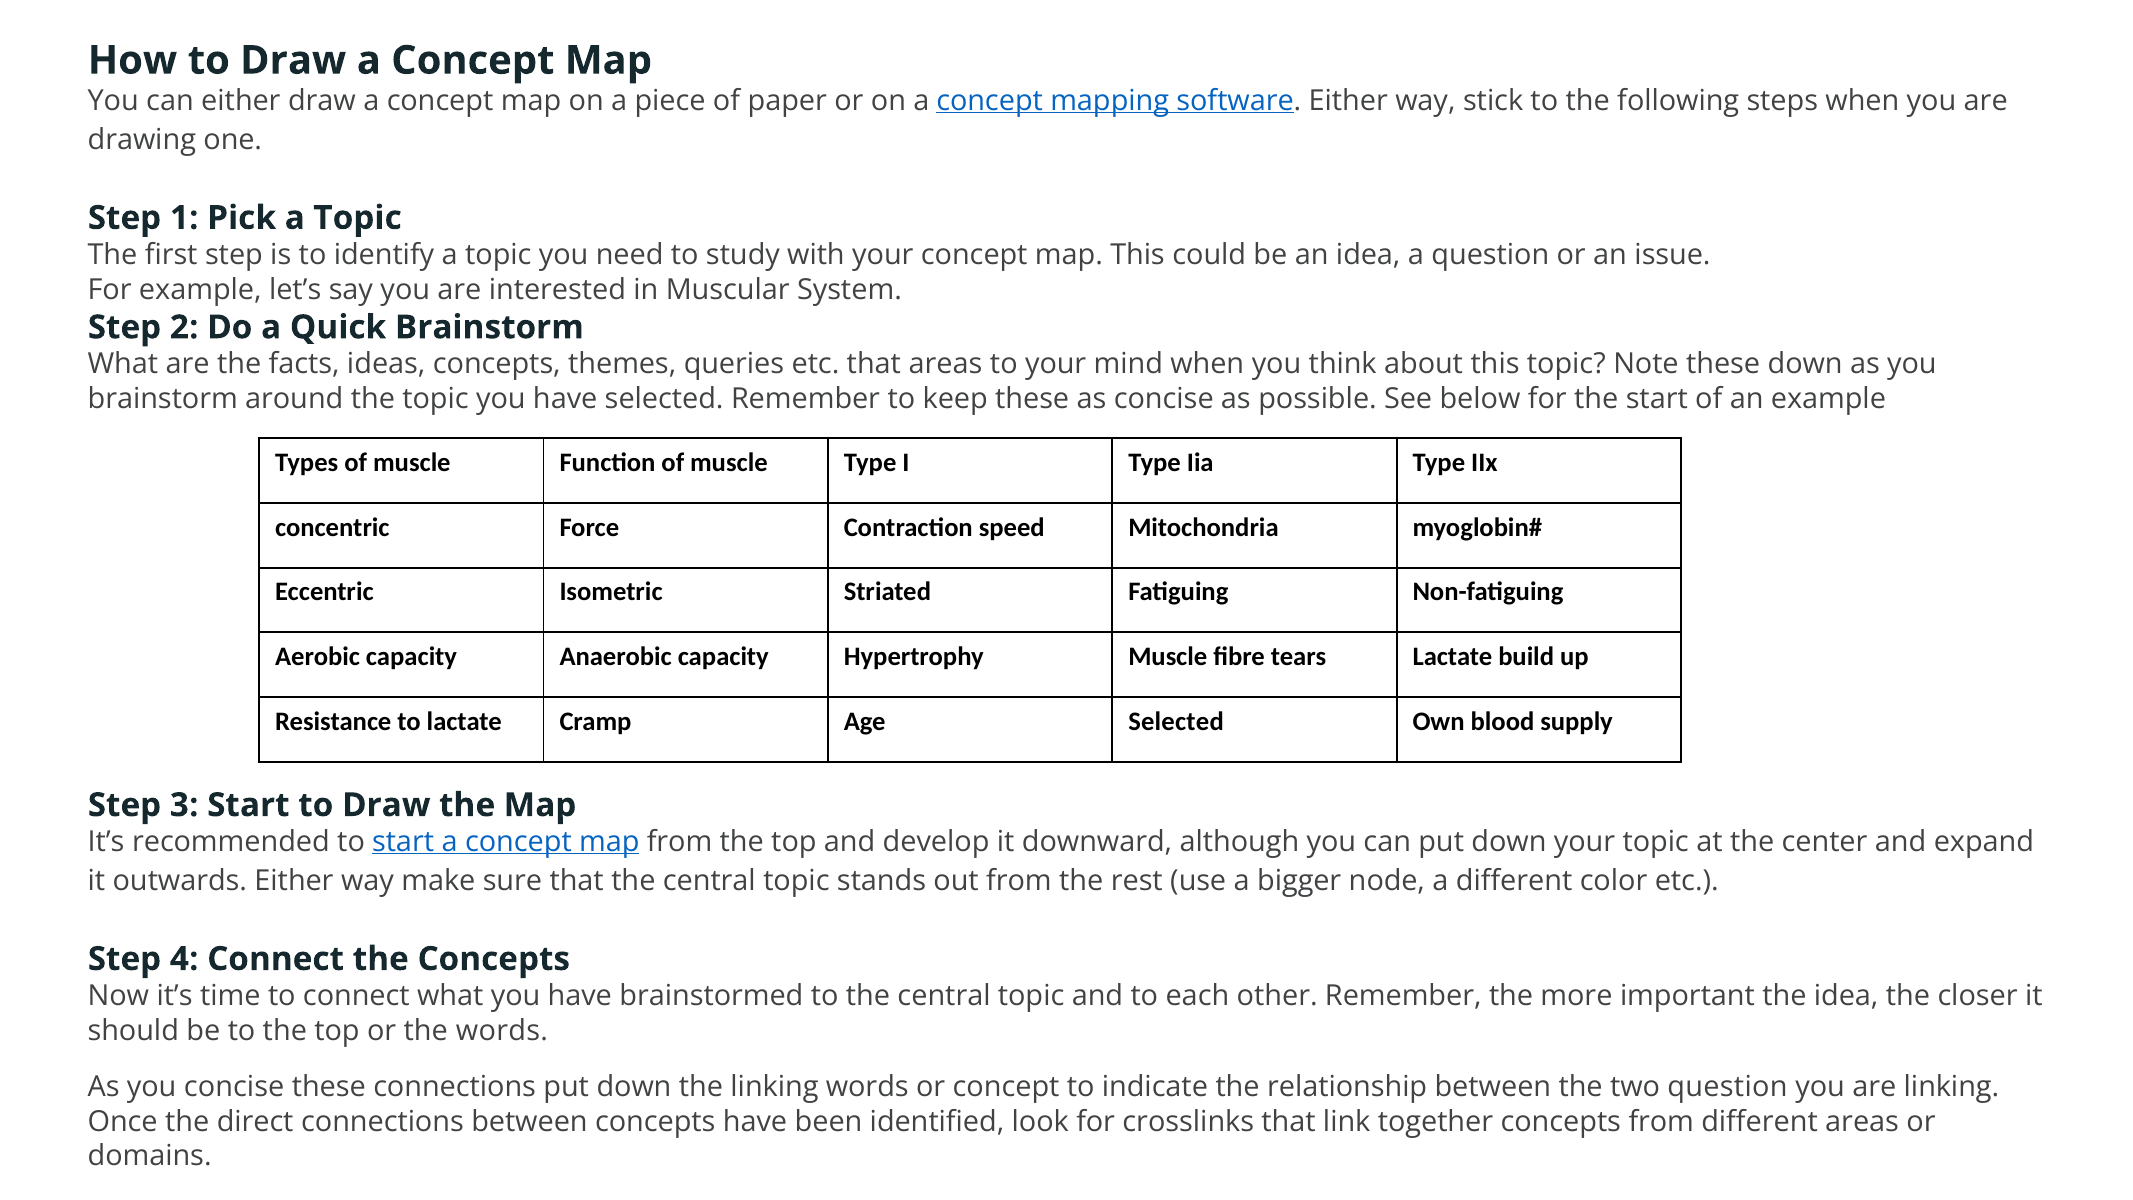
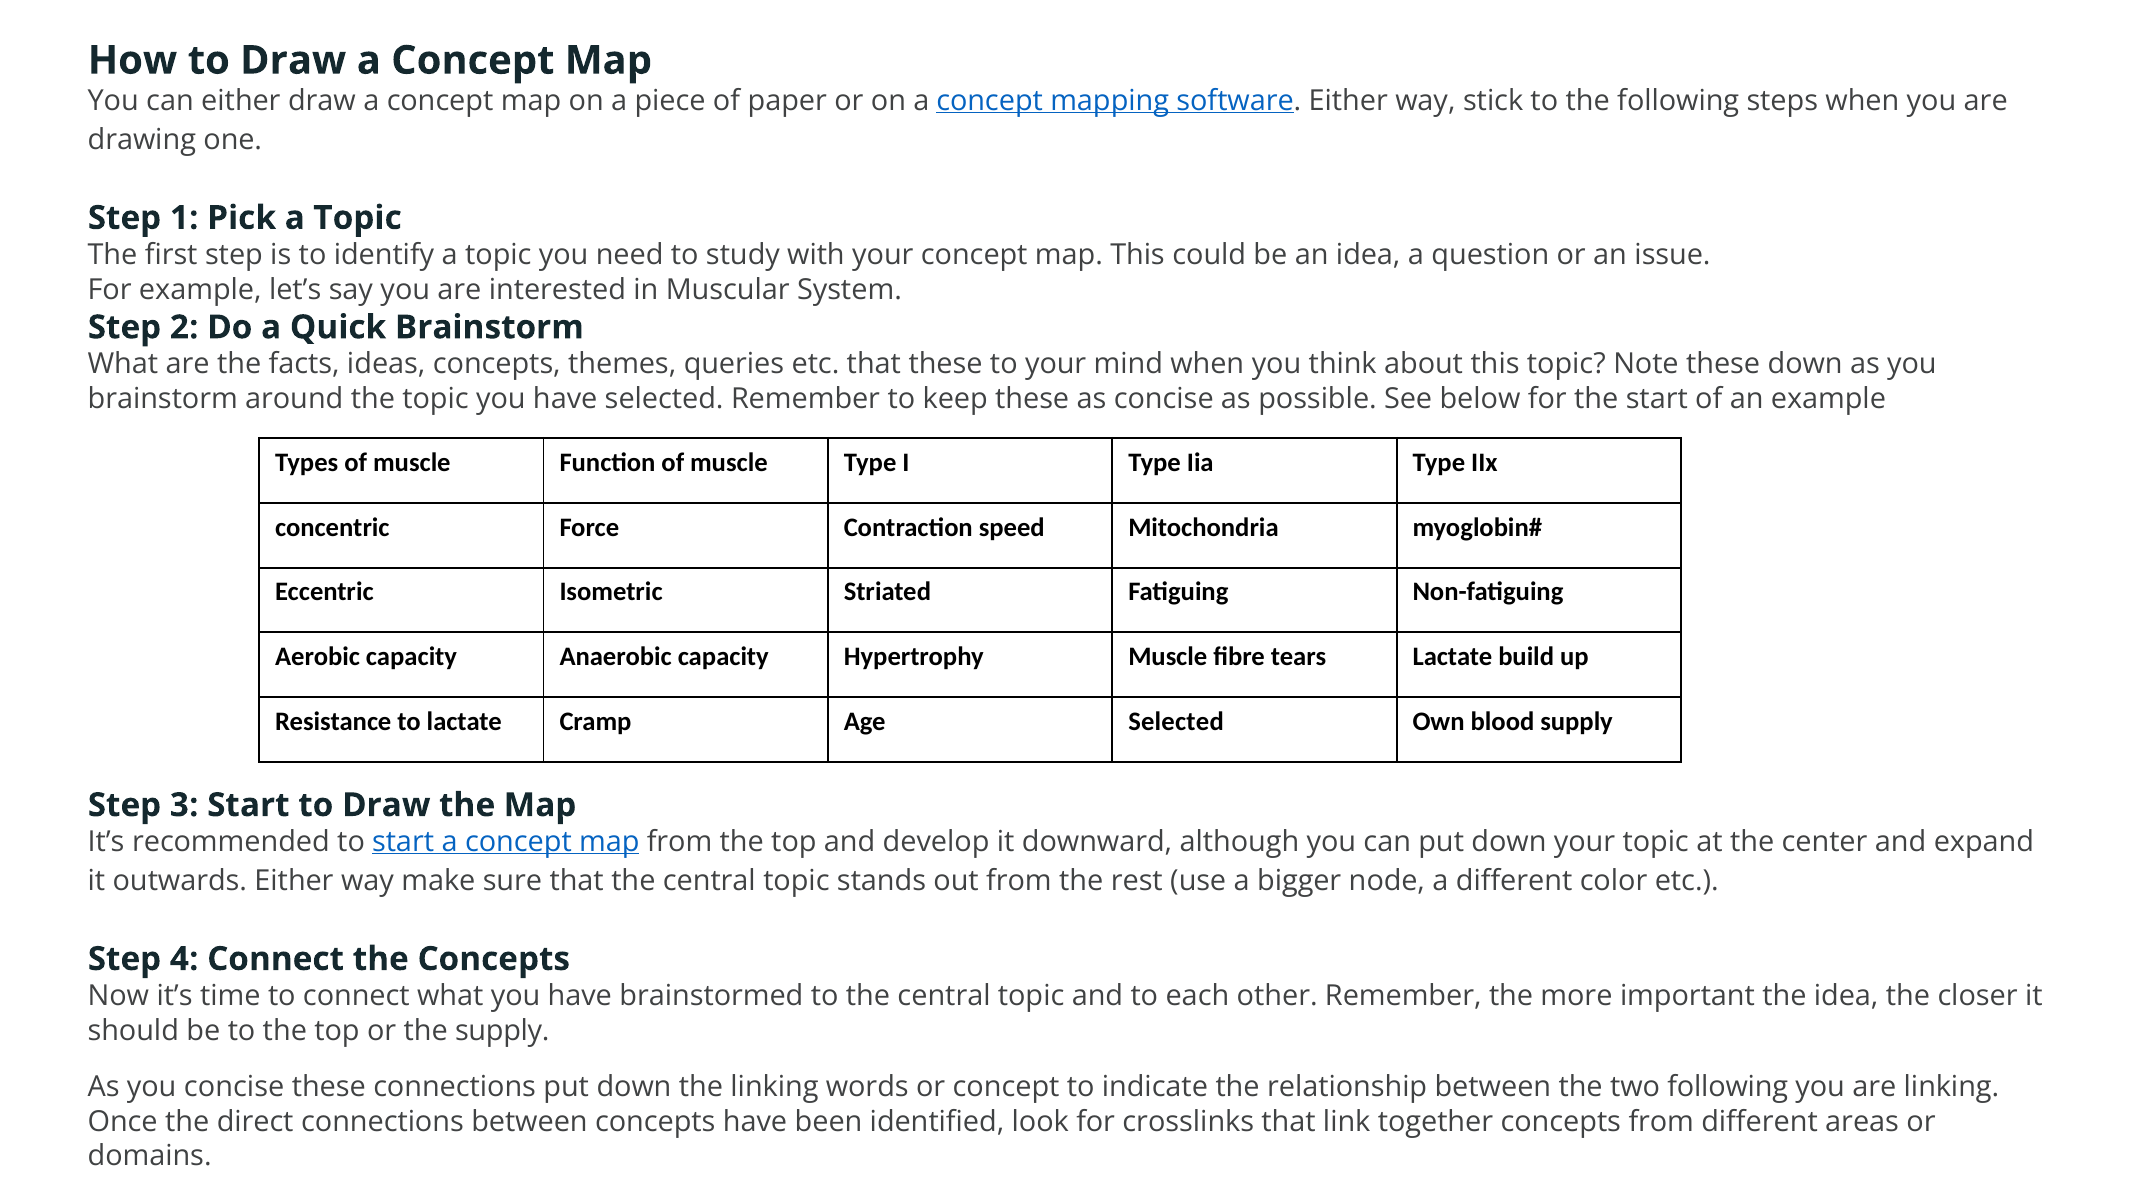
that areas: areas -> these
the words: words -> supply
two question: question -> following
